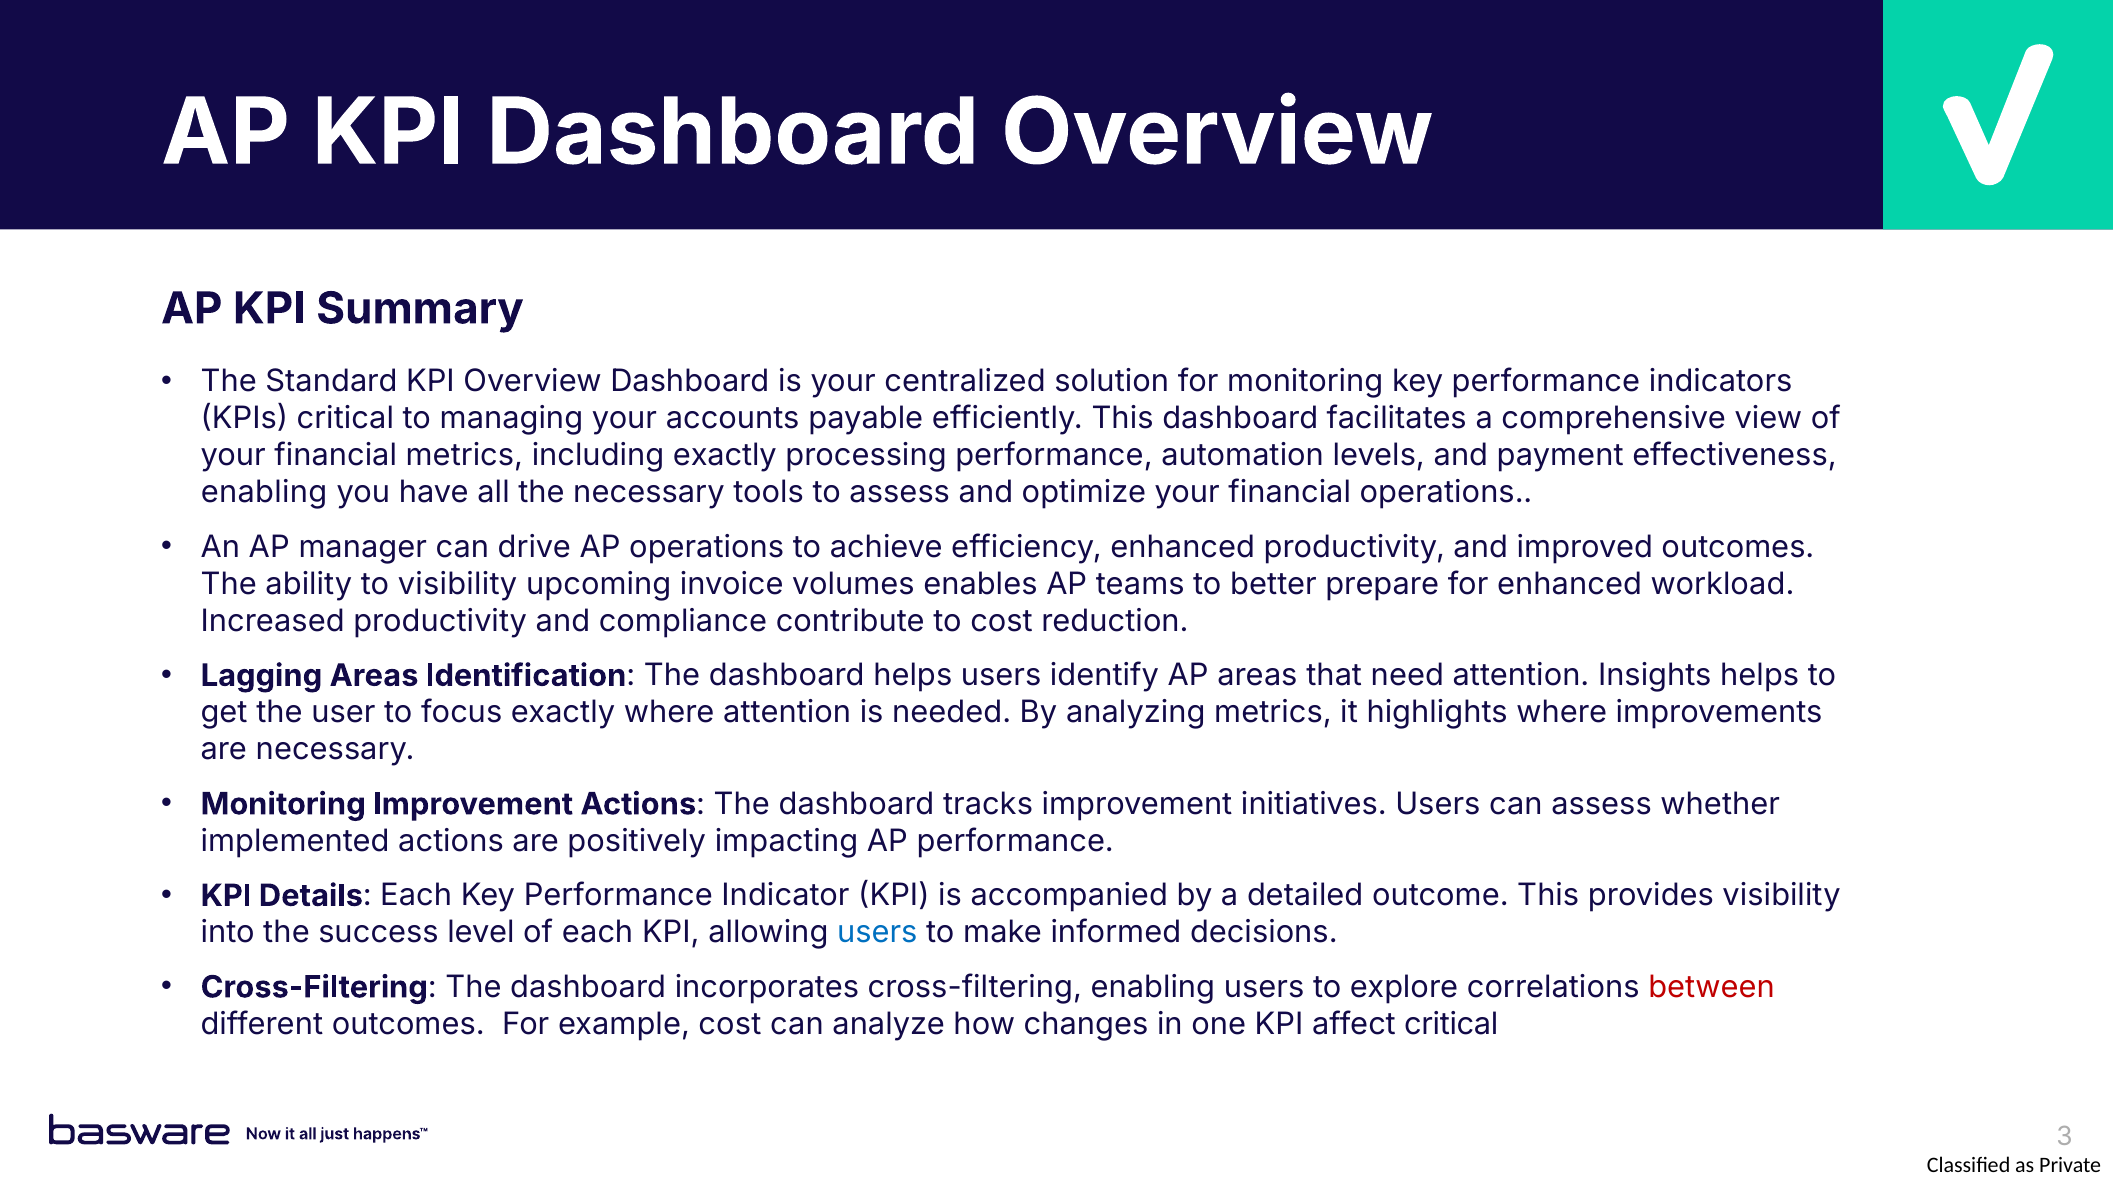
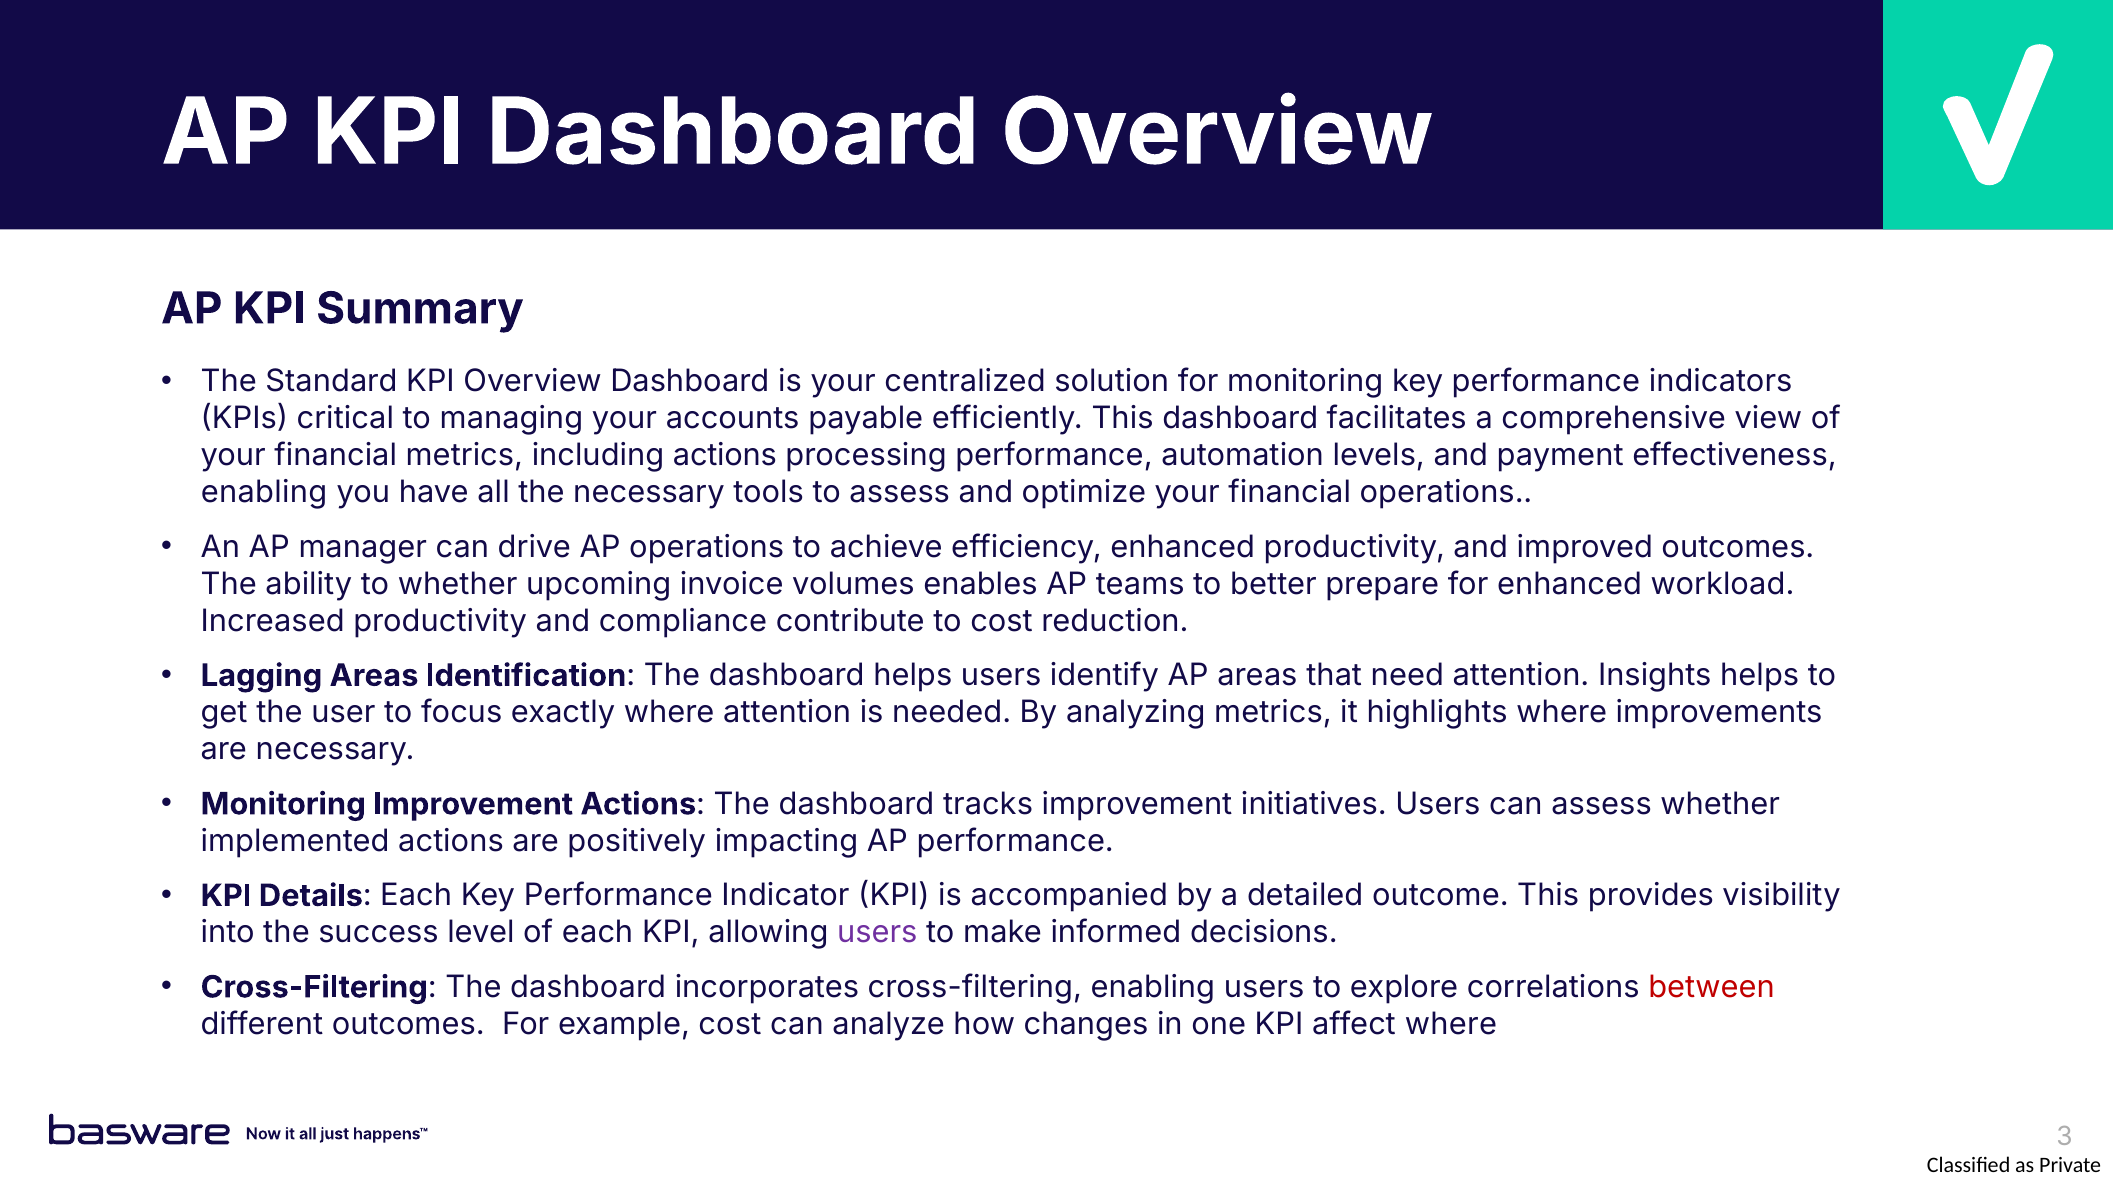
including exactly: exactly -> actions
to visibility: visibility -> whether
users at (877, 933) colour: blue -> purple
affect critical: critical -> where
